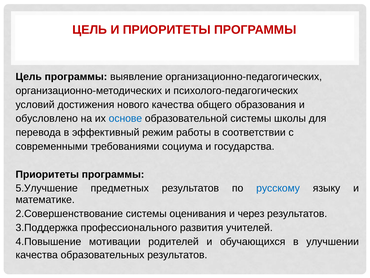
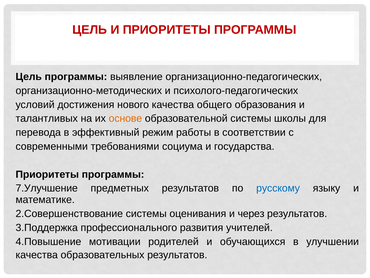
обусловлено: обусловлено -> талантливых
основе colour: blue -> orange
5.Улучшение: 5.Улучшение -> 7.Улучшение
